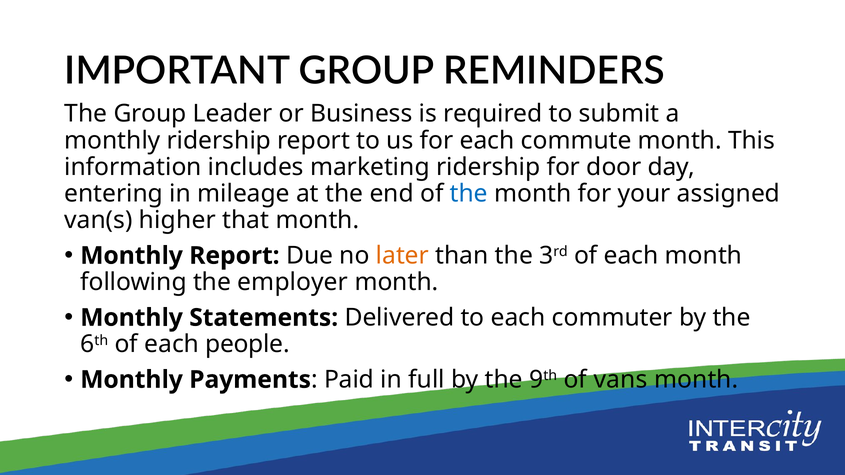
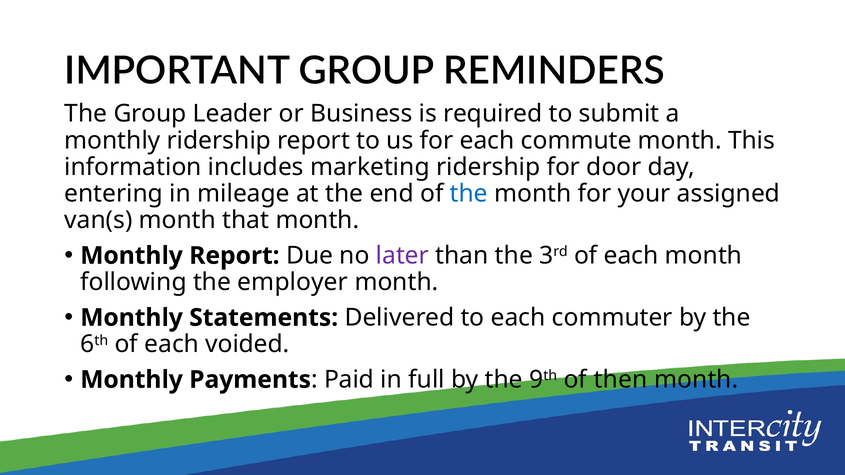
van(s higher: higher -> month
later colour: orange -> purple
people: people -> voided
vans: vans -> then
